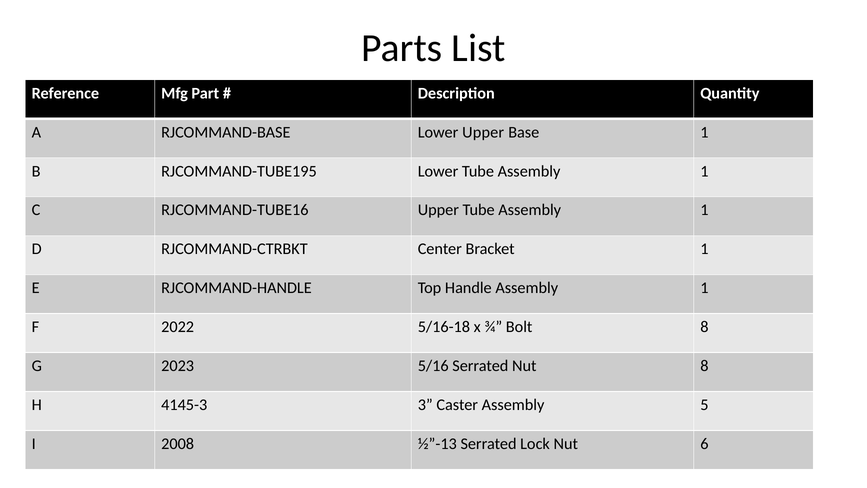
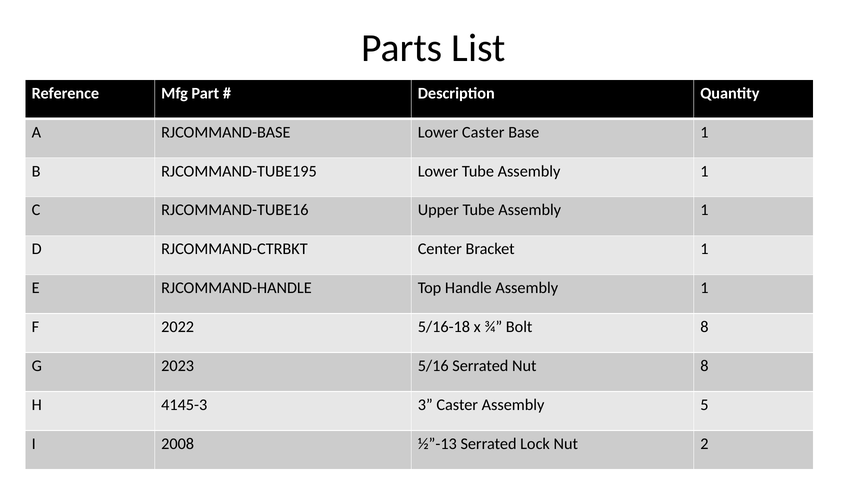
Lower Upper: Upper -> Caster
6: 6 -> 2
